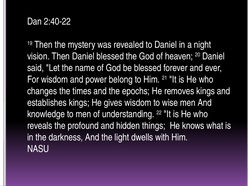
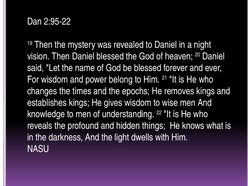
2:40-22: 2:40-22 -> 2:95-22
